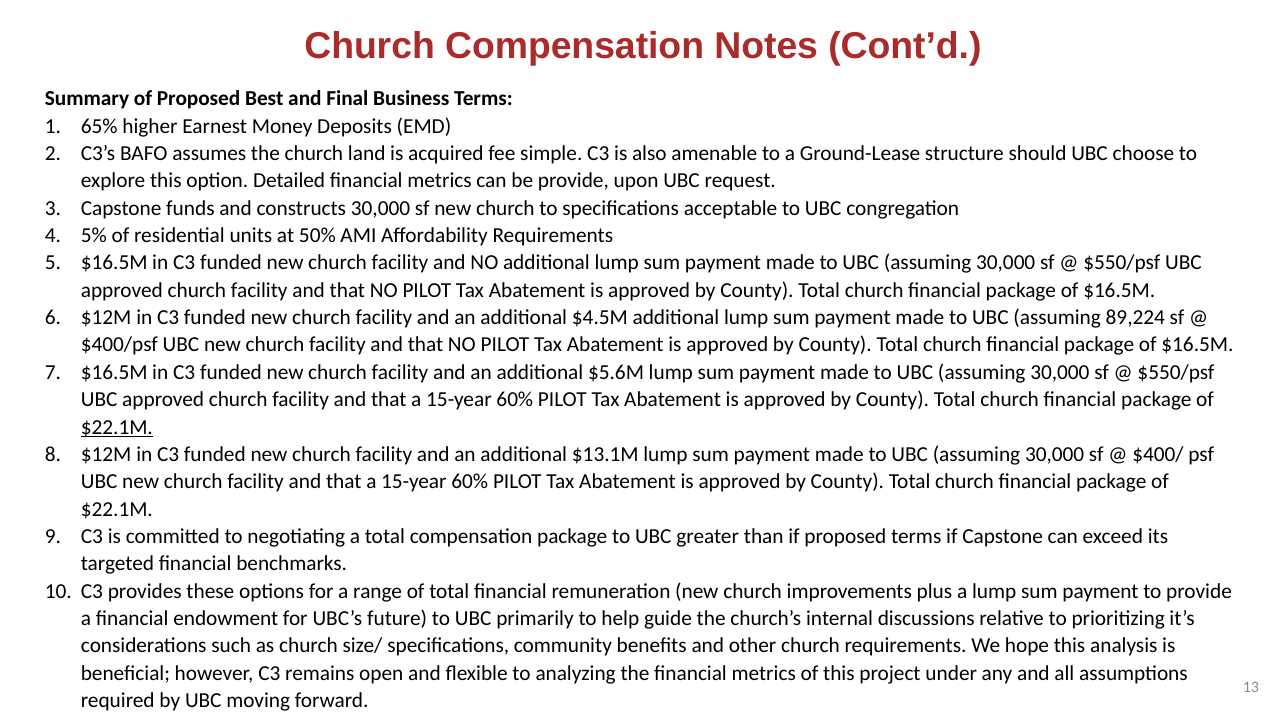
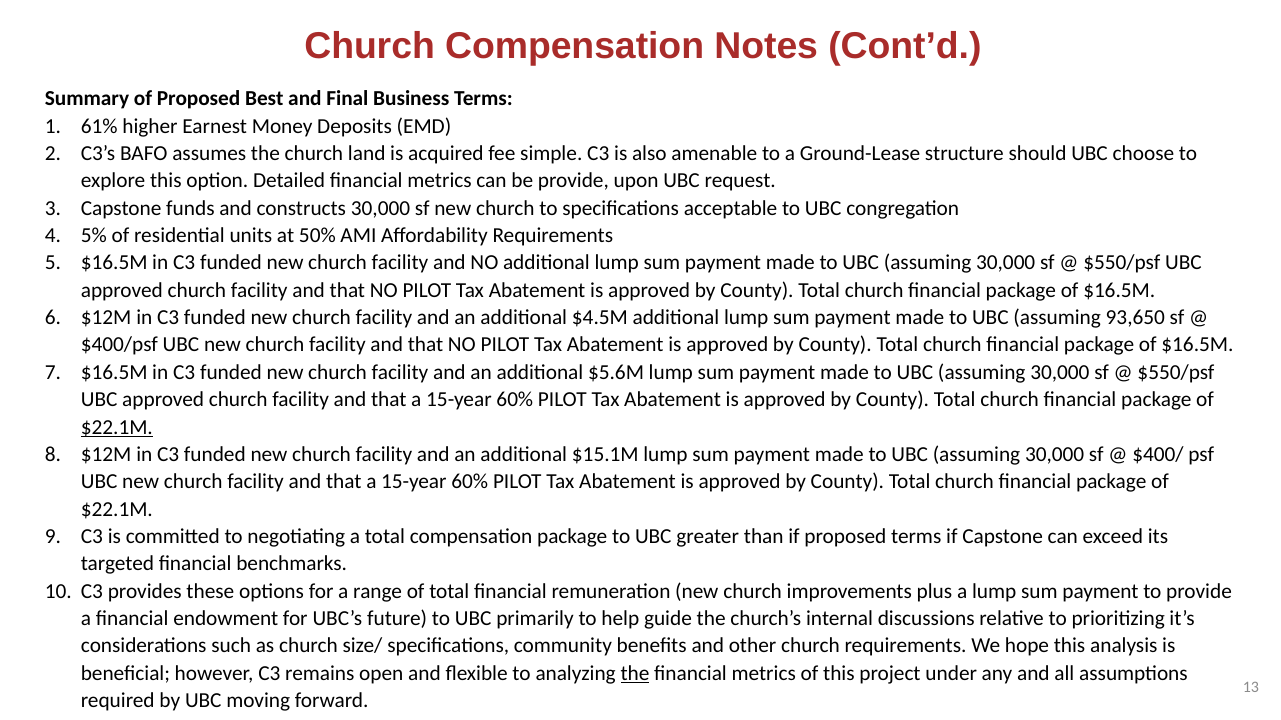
65%: 65% -> 61%
89,224: 89,224 -> 93,650
$13.1M: $13.1M -> $15.1M
the at (635, 674) underline: none -> present
